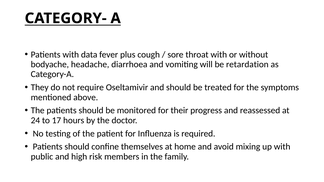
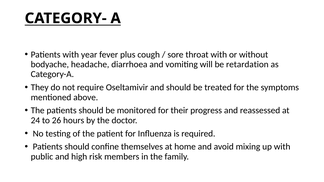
data: data -> year
17: 17 -> 26
